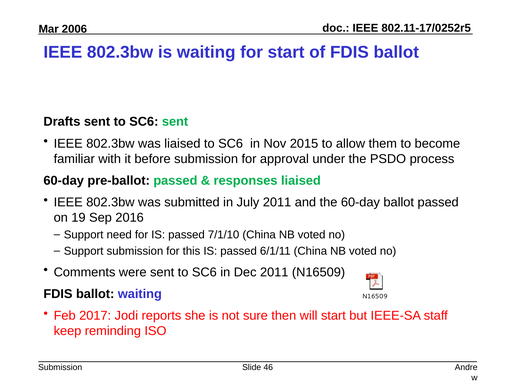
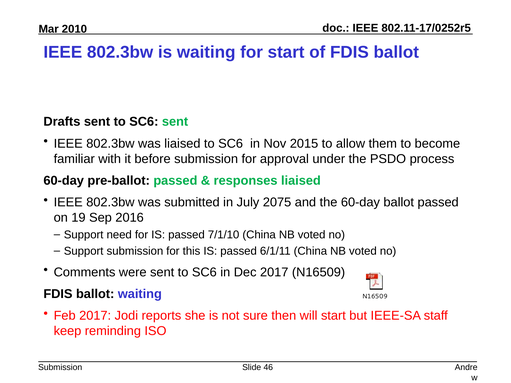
2006: 2006 -> 2010
July 2011: 2011 -> 2075
Dec 2011: 2011 -> 2017
